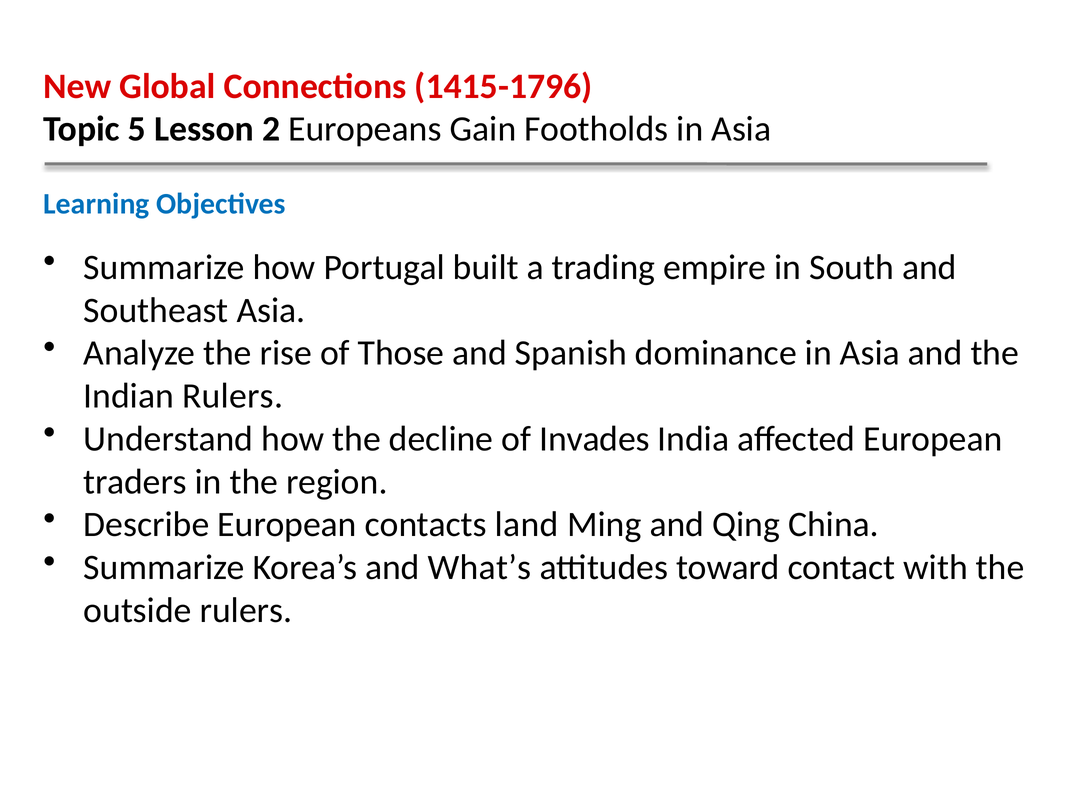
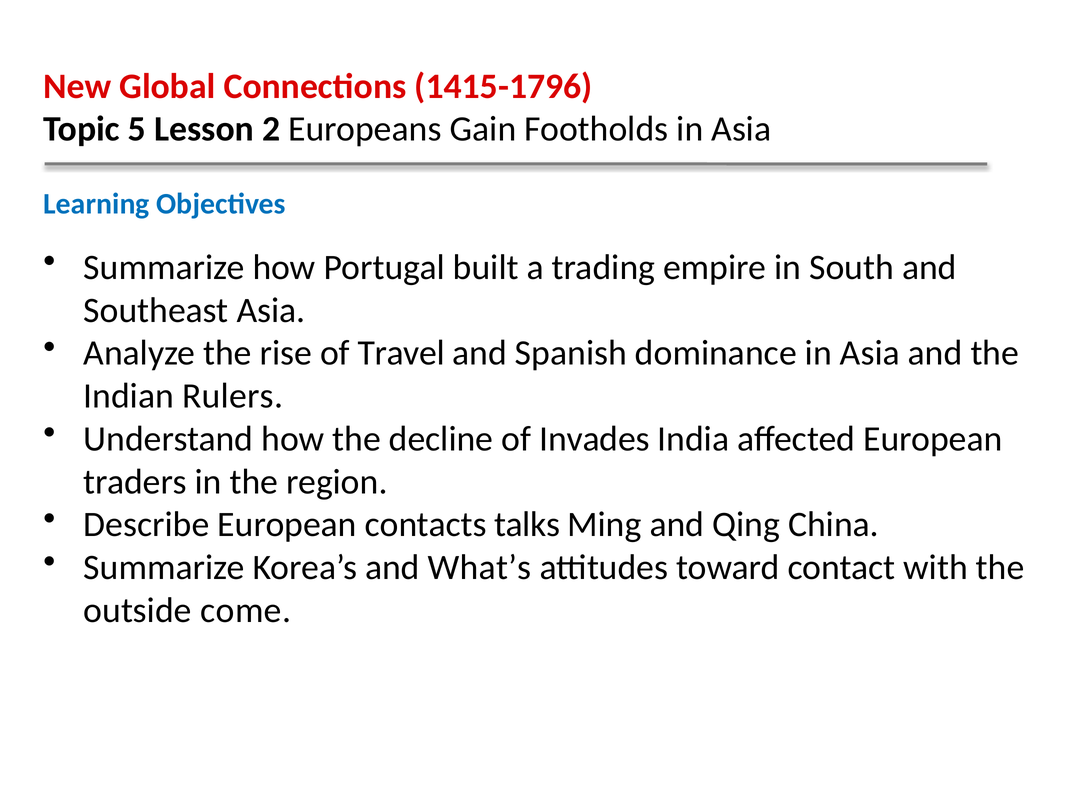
Those: Those -> Travel
land: land -> talks
outside rulers: rulers -> come
